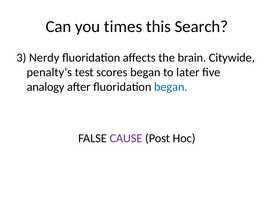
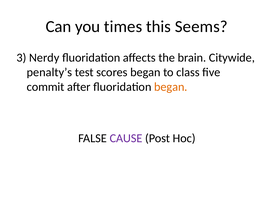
Search: Search -> Seems
later: later -> class
analogy: analogy -> commit
began at (171, 87) colour: blue -> orange
